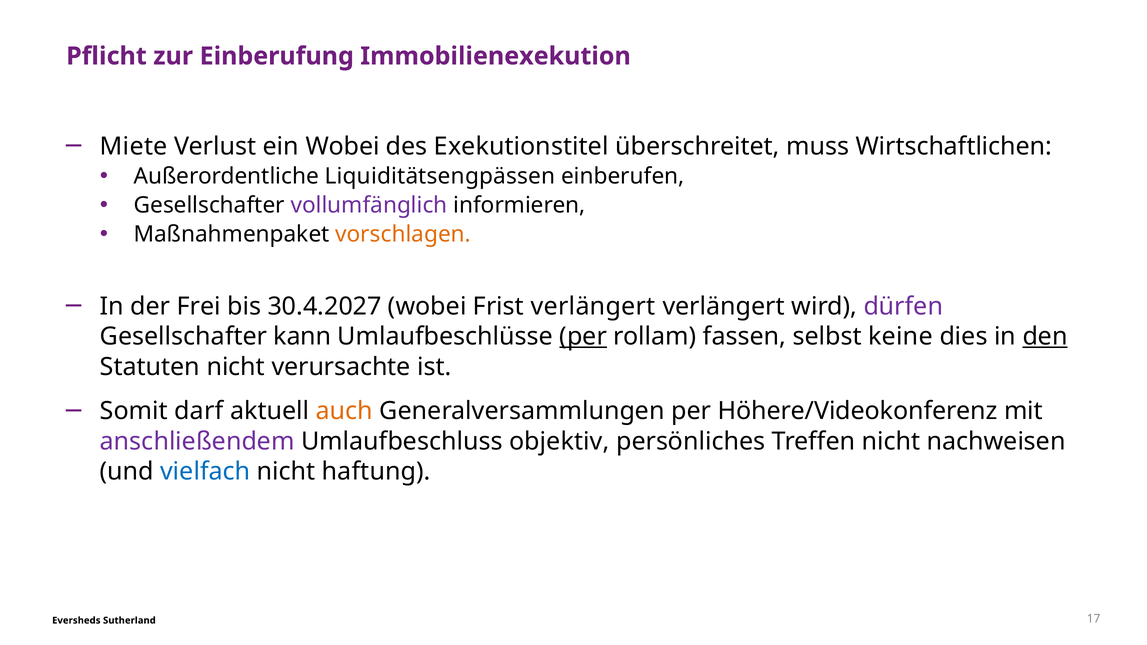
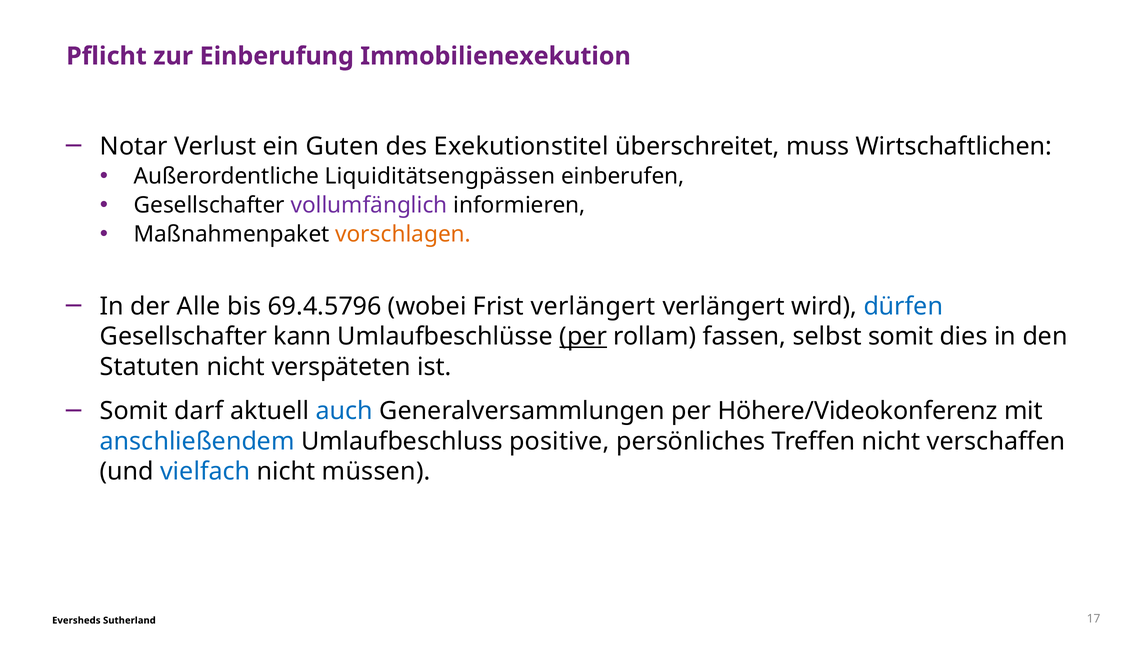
Miete: Miete -> Notar
ein Wobei: Wobei -> Guten
Frei: Frei -> Alle
30.4.2027: 30.4.2027 -> 69.4.5796
dürfen colour: purple -> blue
selbst keine: keine -> somit
den underline: present -> none
verursachte: verursachte -> verspäteten
auch colour: orange -> blue
anschließendem colour: purple -> blue
objektiv: objektiv -> positive
nachweisen: nachweisen -> verschaffen
haftung: haftung -> müssen
